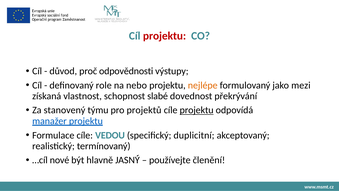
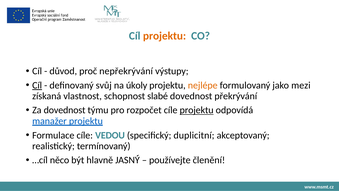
projektu at (165, 36) colour: red -> orange
odpovědnosti: odpovědnosti -> nepřekrývání
Cíl at (37, 85) underline: none -> present
role: role -> svůj
nebo: nebo -> úkoly
Za stanovený: stanovený -> dovednost
projektů: projektů -> rozpočet
nové: nové -> něco
